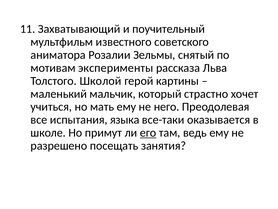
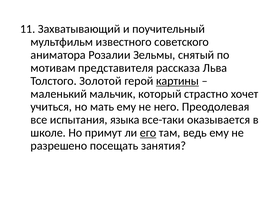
эксперименты: эксперименты -> представителя
Школой: Школой -> Золотой
картины underline: none -> present
